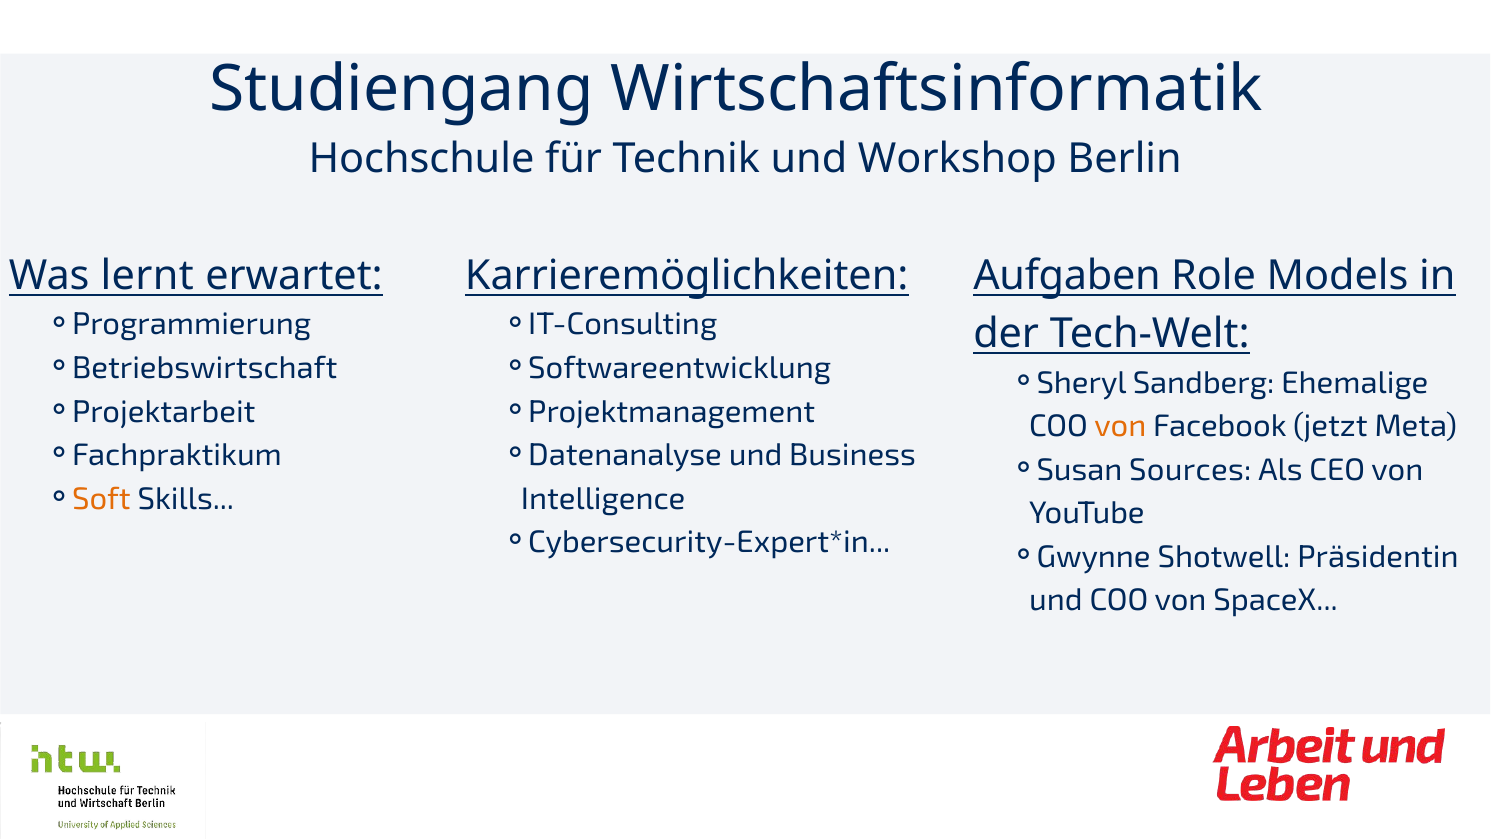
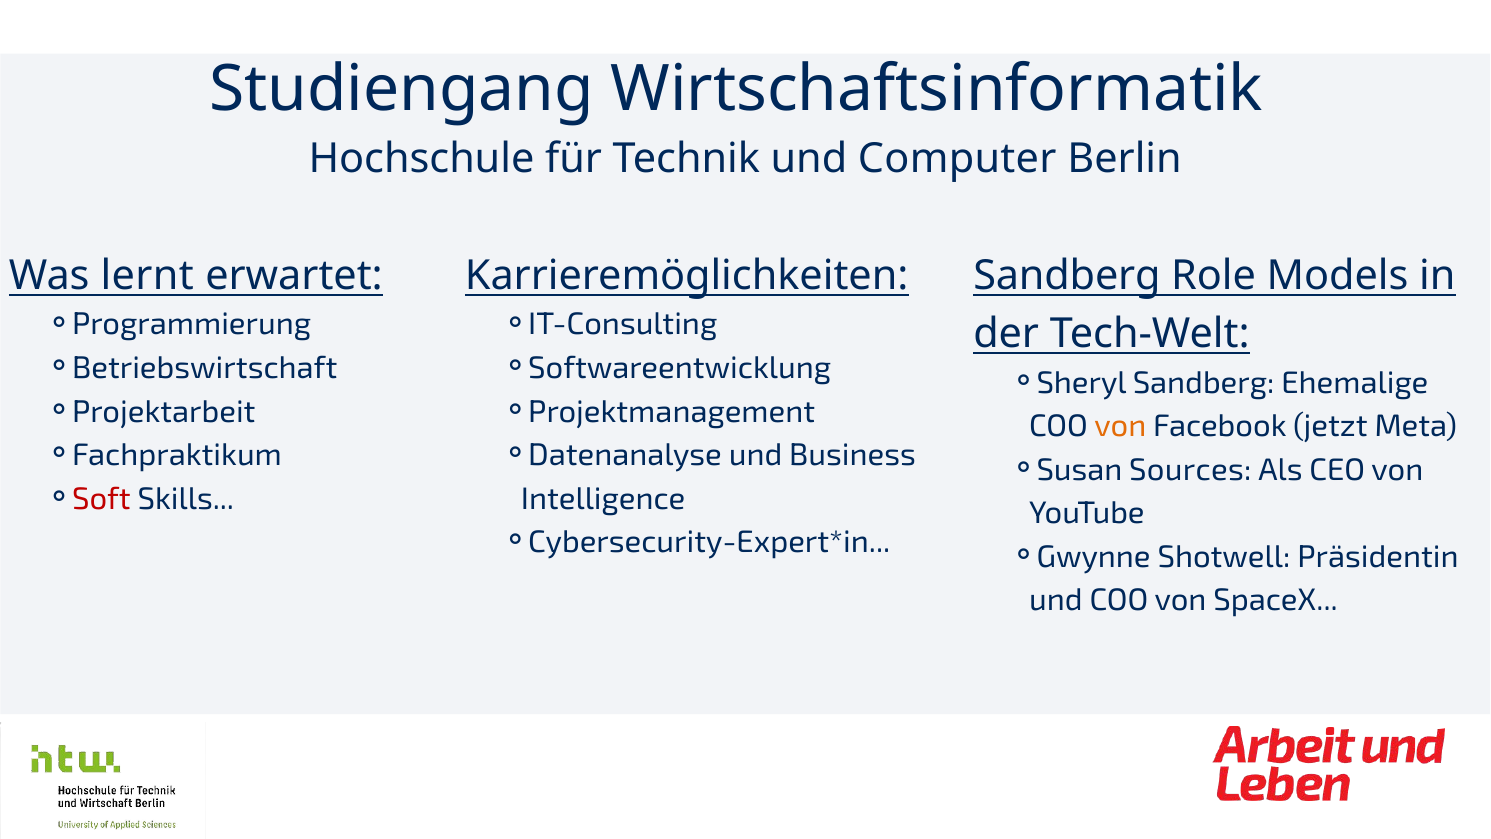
Workshop: Workshop -> Computer
Aufgaben at (1067, 276): Aufgaben -> Sandberg
Soft colour: orange -> red
